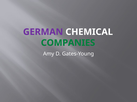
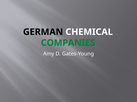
GERMAN colour: purple -> black
